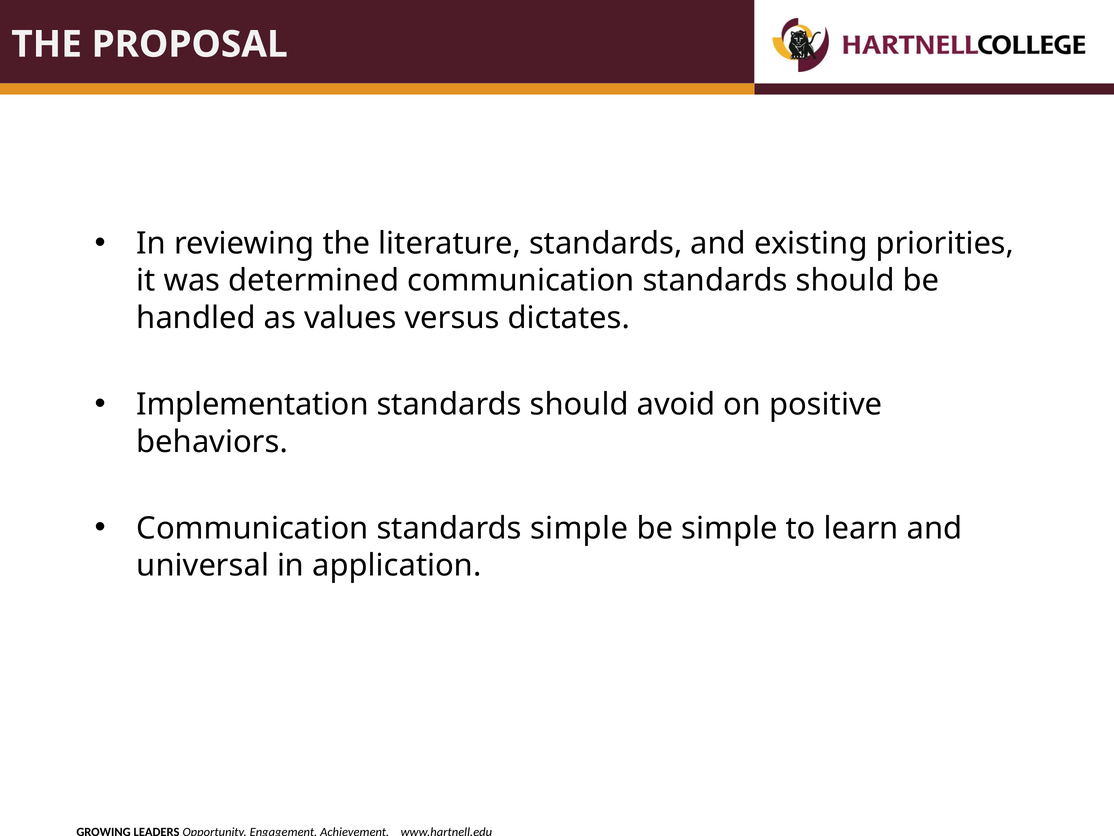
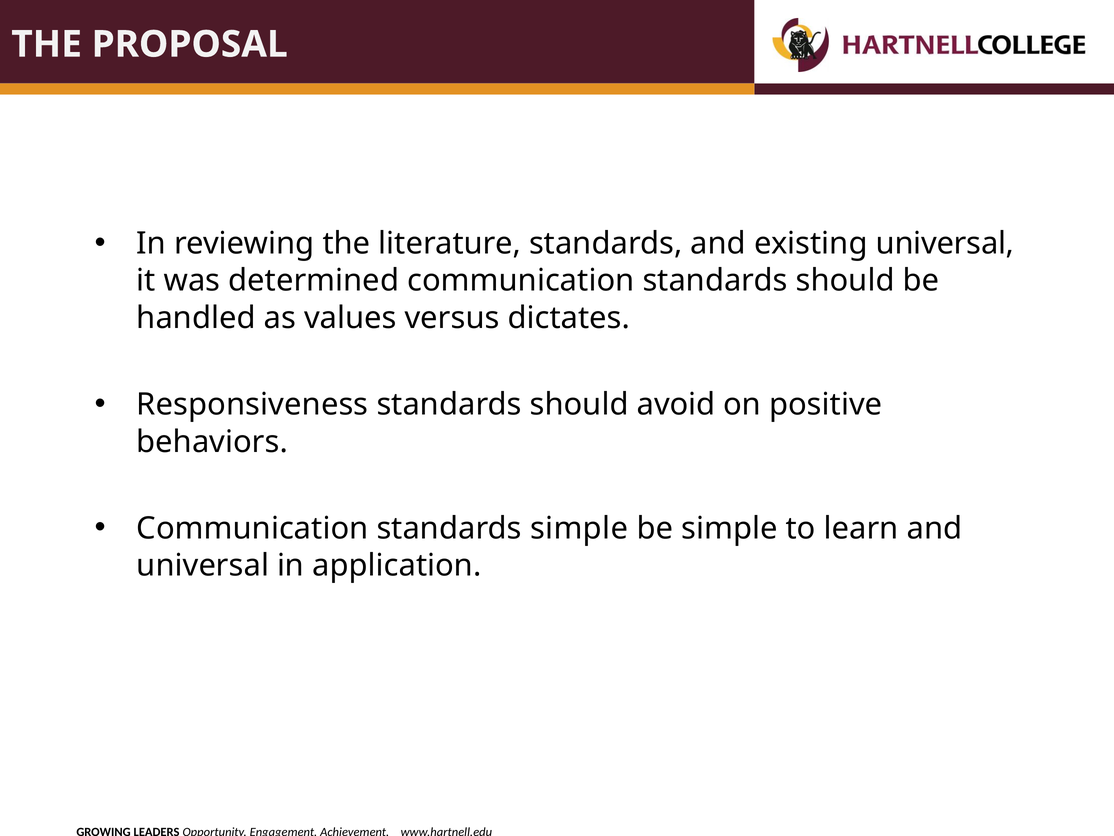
existing priorities: priorities -> universal
Implementation: Implementation -> Responsiveness
